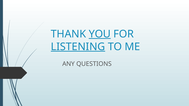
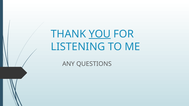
LISTENING underline: present -> none
